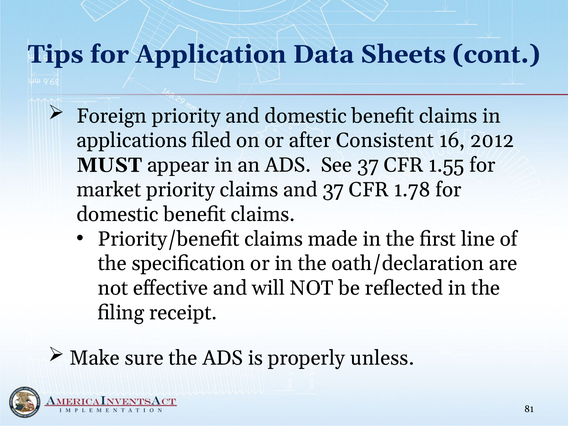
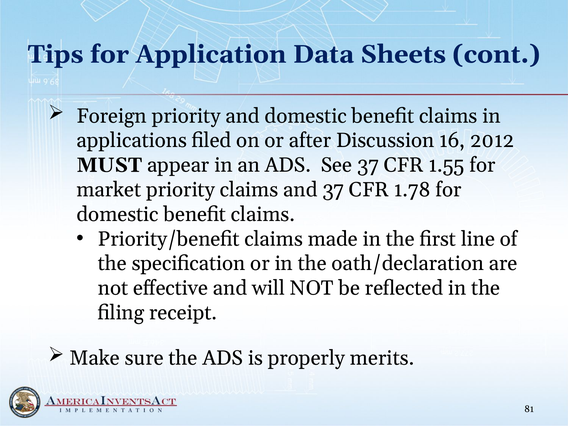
Consistent: Consistent -> Discussion
unless: unless -> merits
